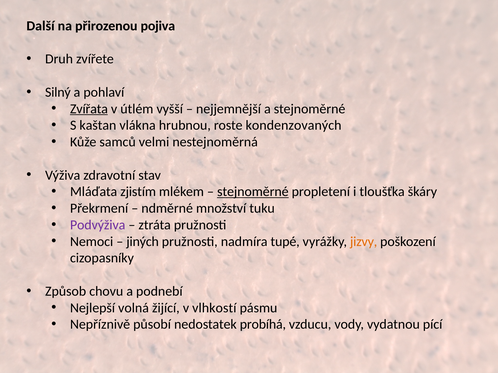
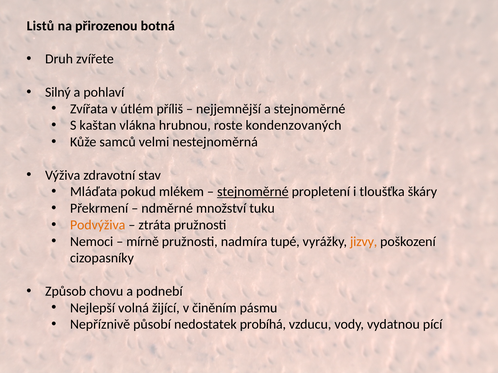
Další: Další -> Listů
pojiva: pojiva -> botná
Zvířata underline: present -> none
vyšší: vyšší -> příliš
zjistím: zjistím -> pokud
Podvýživa colour: purple -> orange
jiných: jiných -> mírně
vlhkostí: vlhkostí -> činěním
